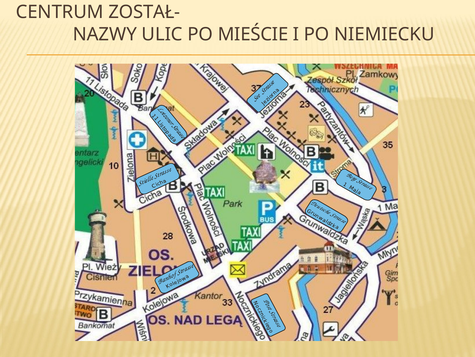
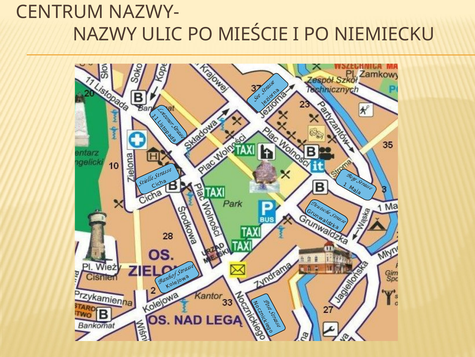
ZOSTAŁ-: ZOSTAŁ- -> NAZWY-
